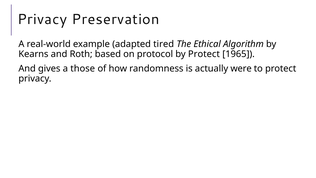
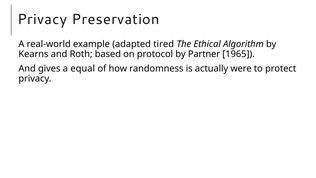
by Protect: Protect -> Partner
those: those -> equal
